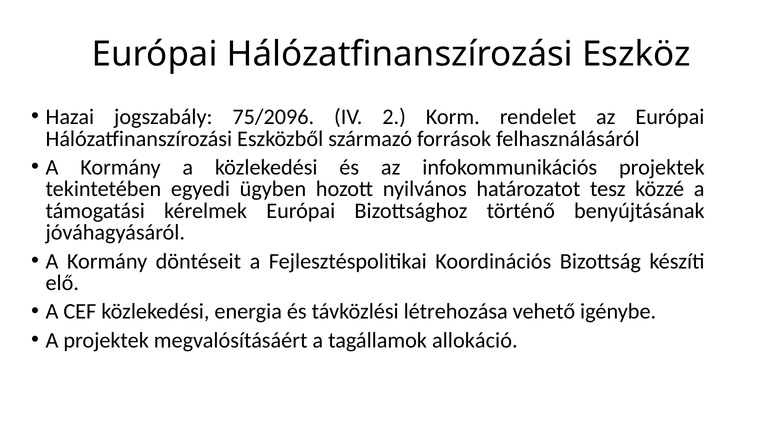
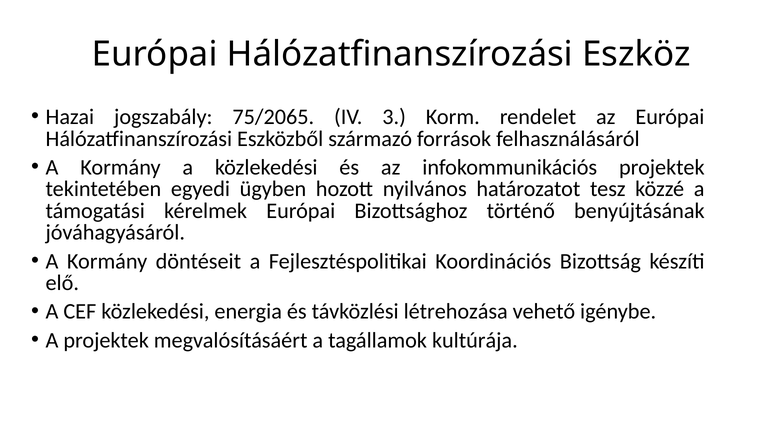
75/2096: 75/2096 -> 75/2065
2: 2 -> 3
allokáció: allokáció -> kultúrája
